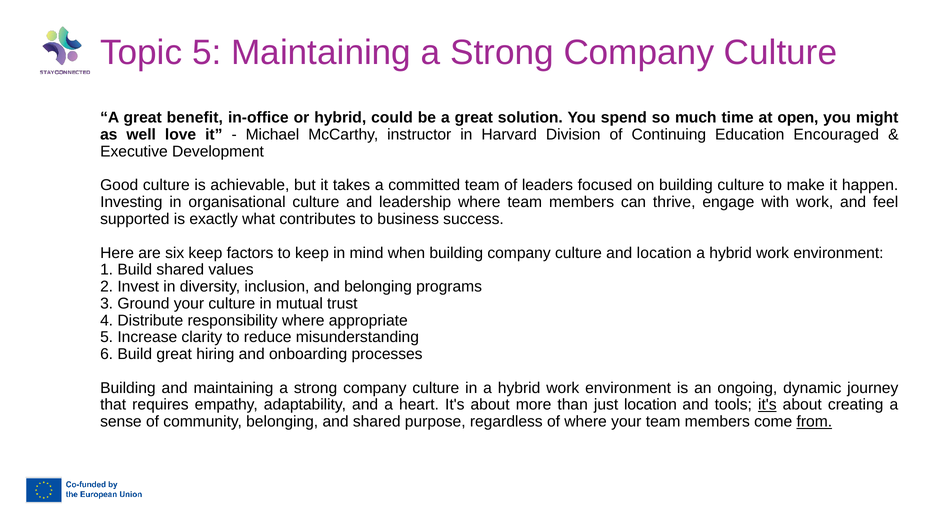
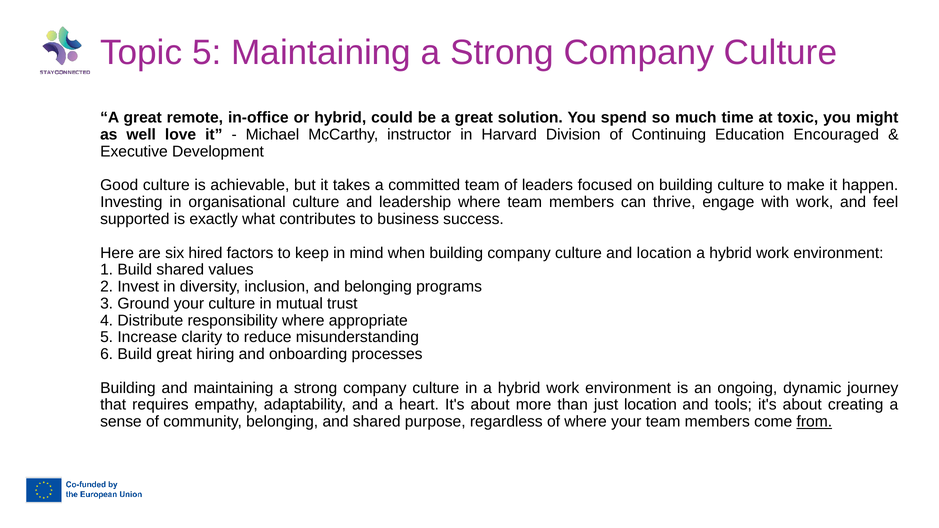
benefit: benefit -> remote
open: open -> toxic
six keep: keep -> hired
it's at (767, 405) underline: present -> none
